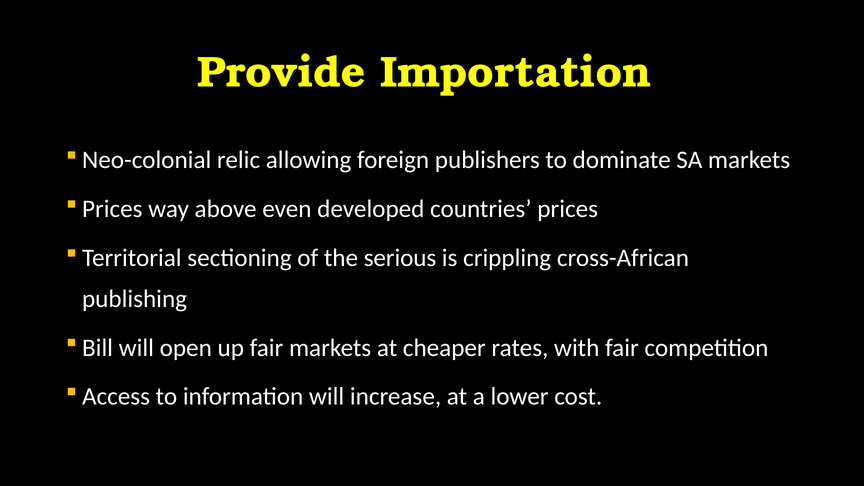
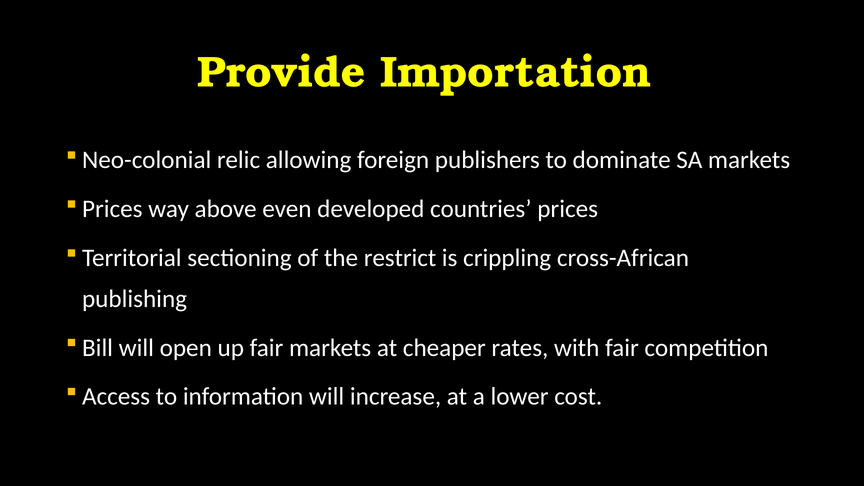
serious: serious -> restrict
